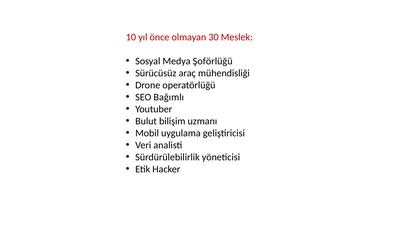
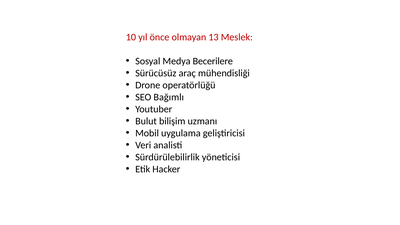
30: 30 -> 13
Şoförlüğü: Şoförlüğü -> Becerilere
